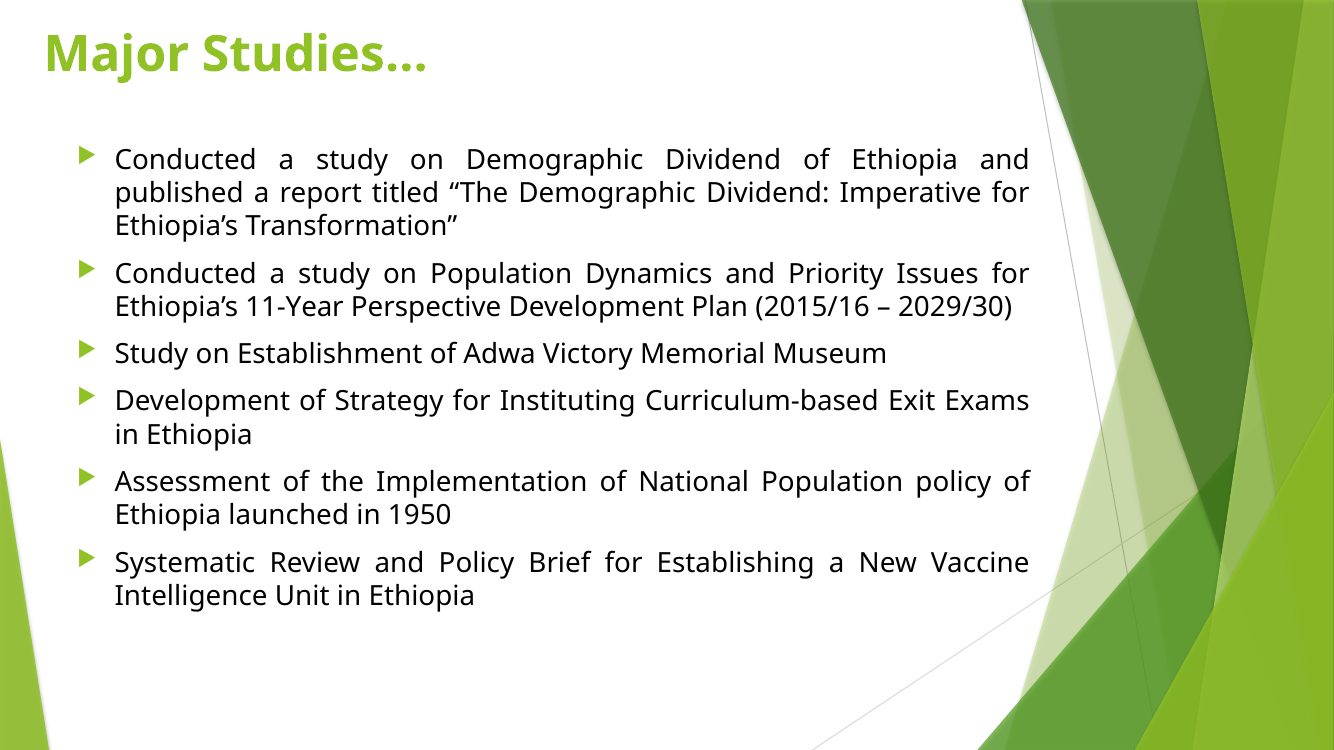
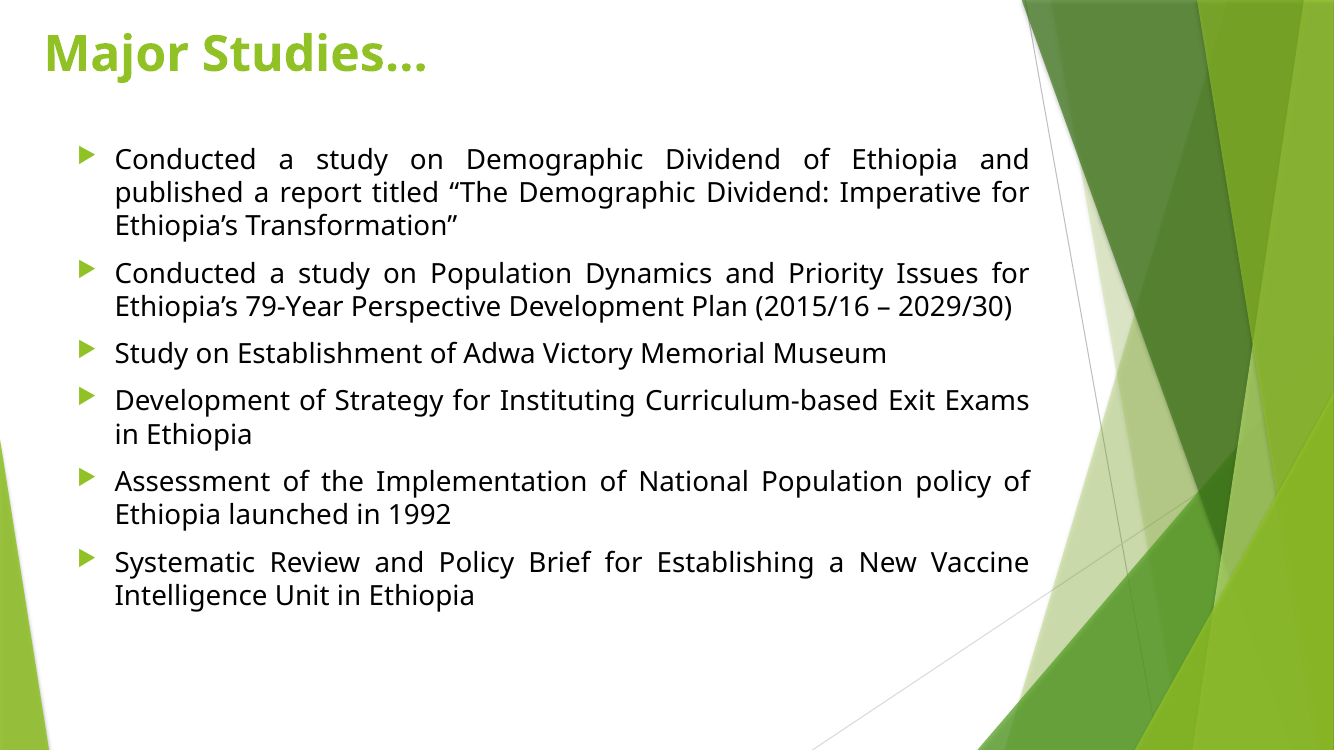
11-Year: 11-Year -> 79-Year
1950: 1950 -> 1992
